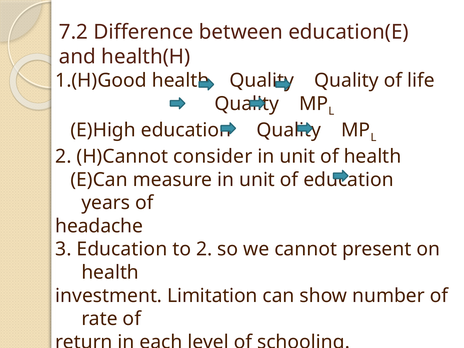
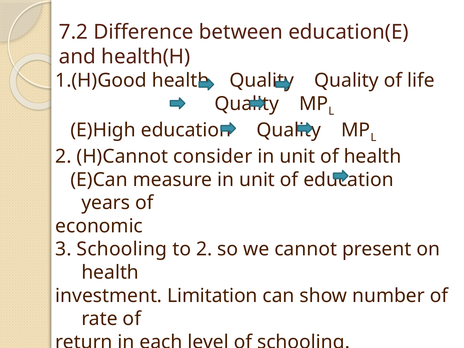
headache: headache -> economic
3 Education: Education -> Schooling
